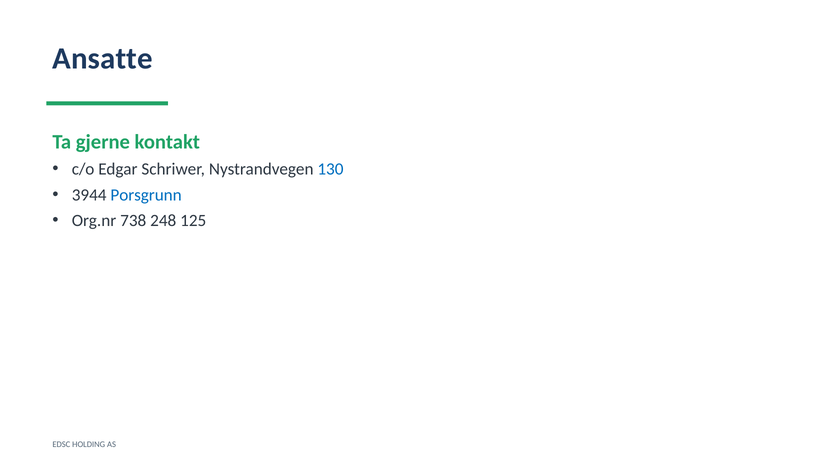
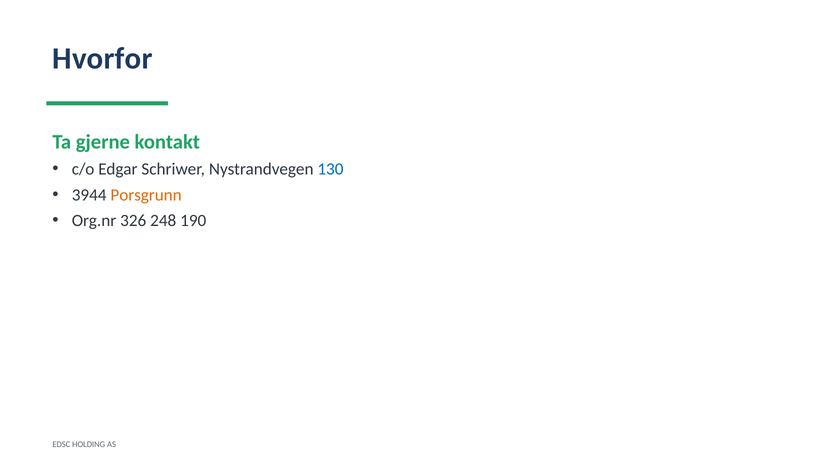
Ansatte: Ansatte -> Hvorfor
Porsgrunn colour: blue -> orange
738: 738 -> 326
125: 125 -> 190
